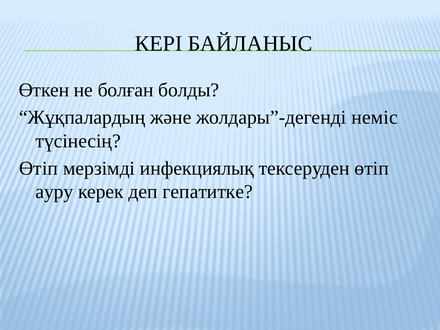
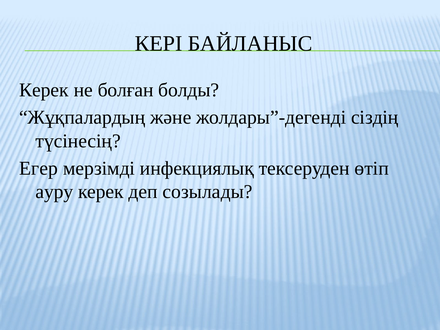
Өткен at (44, 90): Өткен -> Керек
неміс: неміс -> сіздің
Өтіп at (39, 168): Өтіп -> Егер
гепатитке: гепатитке -> созылады
